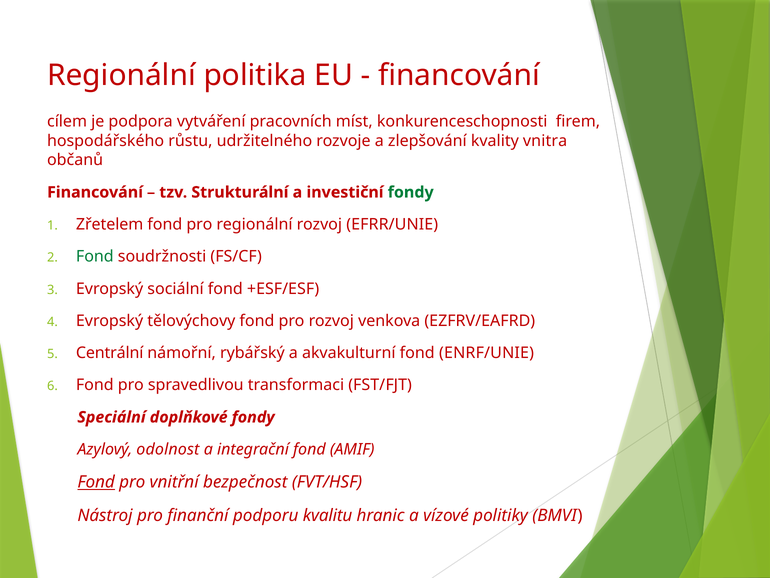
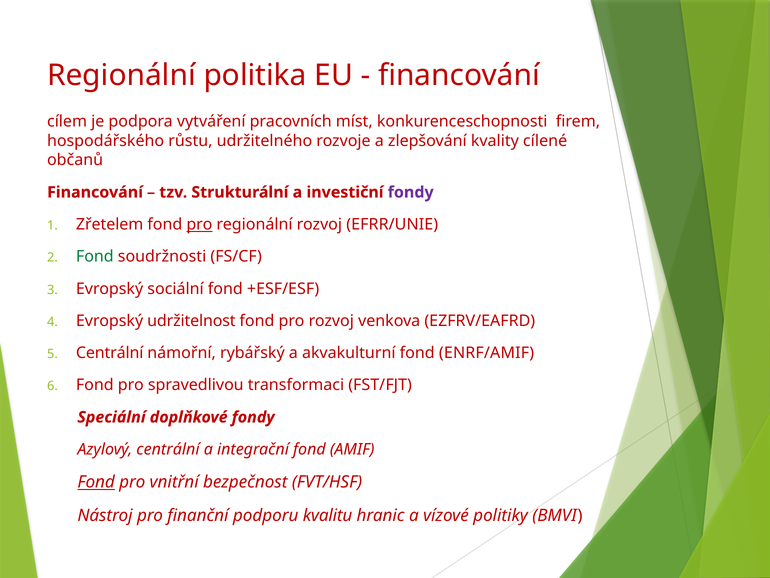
vnitra: vnitra -> cílené
fondy at (411, 192) colour: green -> purple
pro at (199, 224) underline: none -> present
tělovýchovy: tělovýchovy -> udržitelnost
ENRF/UNIE: ENRF/UNIE -> ENRF/AMIF
Azylový odolnost: odolnost -> centrální
